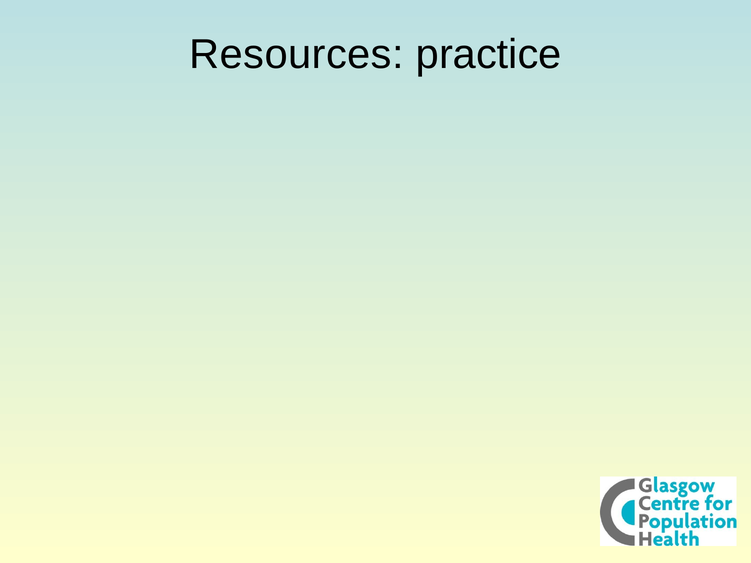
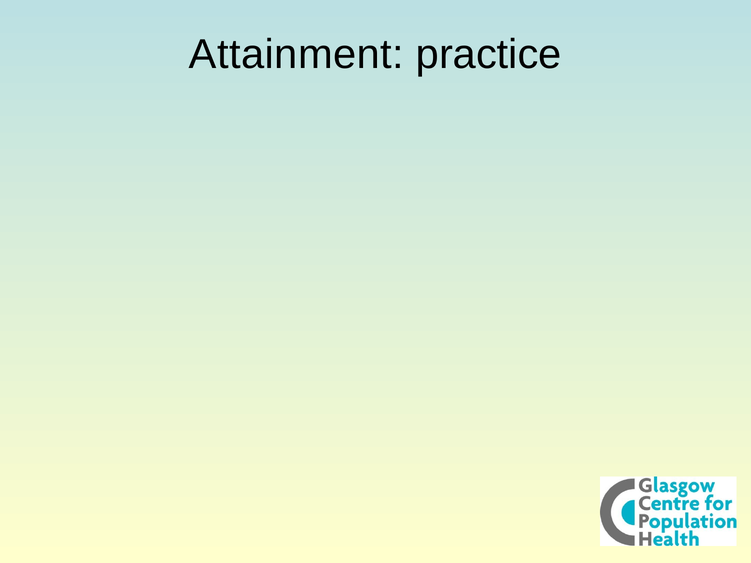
Resources: Resources -> Attainment
